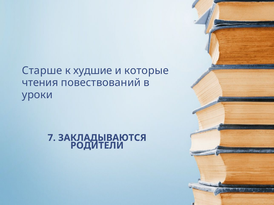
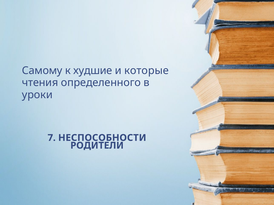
Старше: Старше -> Самому
повествований: повествований -> определенного
ЗАКЛАДЫВАЮТСЯ: ЗАКЛАДЫВАЮТСЯ -> НЕСПОСОБНОСТИ
